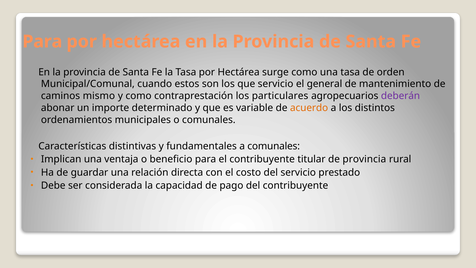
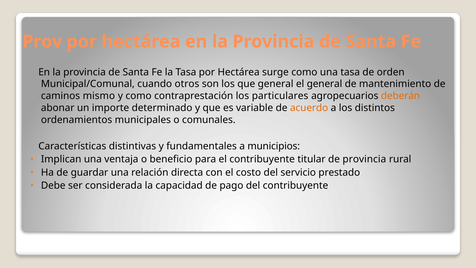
Para at (42, 42): Para -> Prov
estos: estos -> otros
que servicio: servicio -> general
deberán colour: purple -> orange
a comunales: comunales -> municipios
